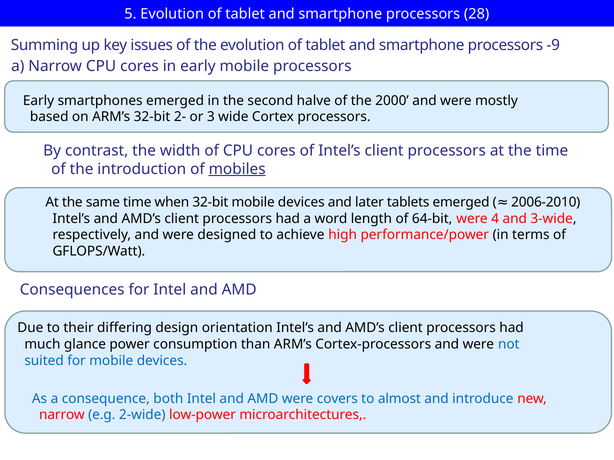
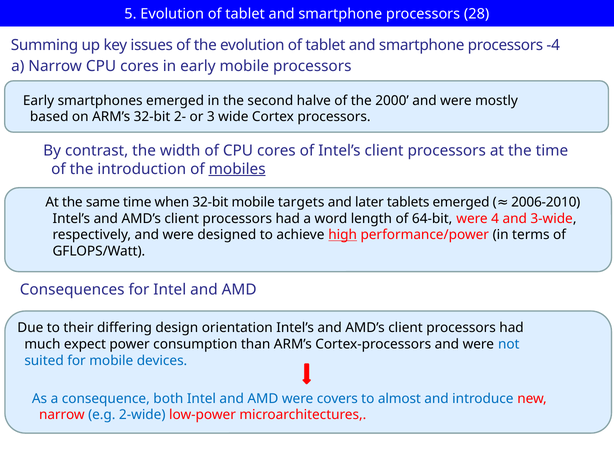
-9: -9 -> -4
32-bit mobile devices: devices -> targets
high underline: none -> present
glance: glance -> expect
